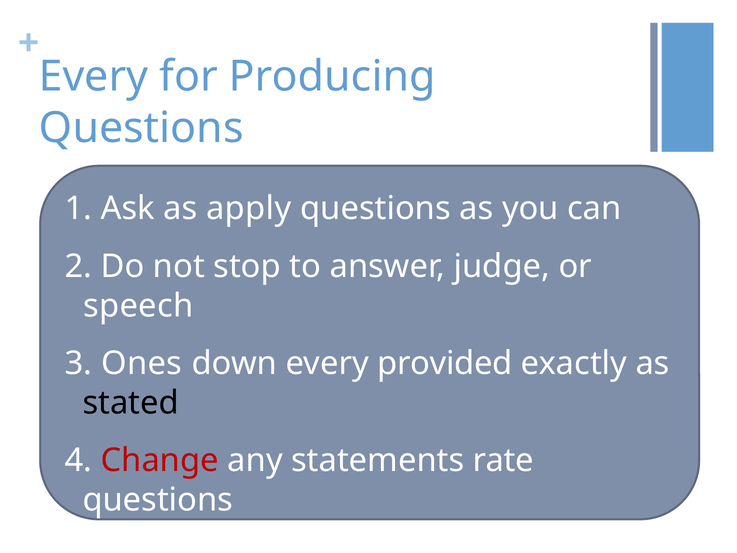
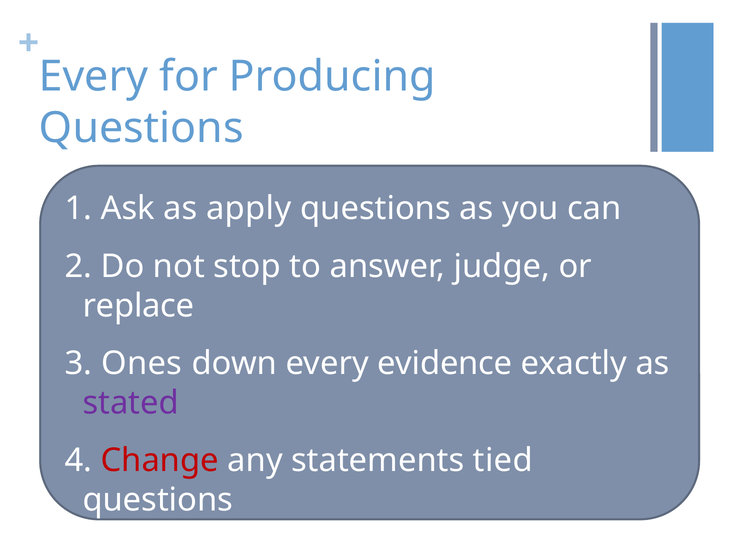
speech: speech -> replace
provided: provided -> evidence
stated colour: black -> purple
rate: rate -> tied
